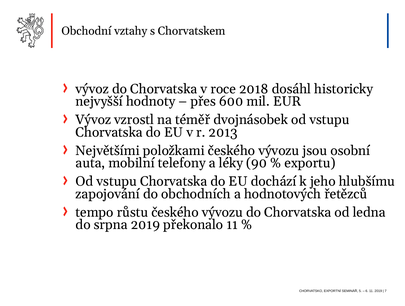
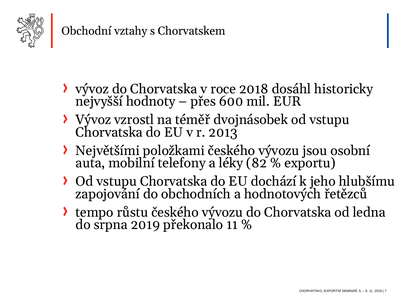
90: 90 -> 82
